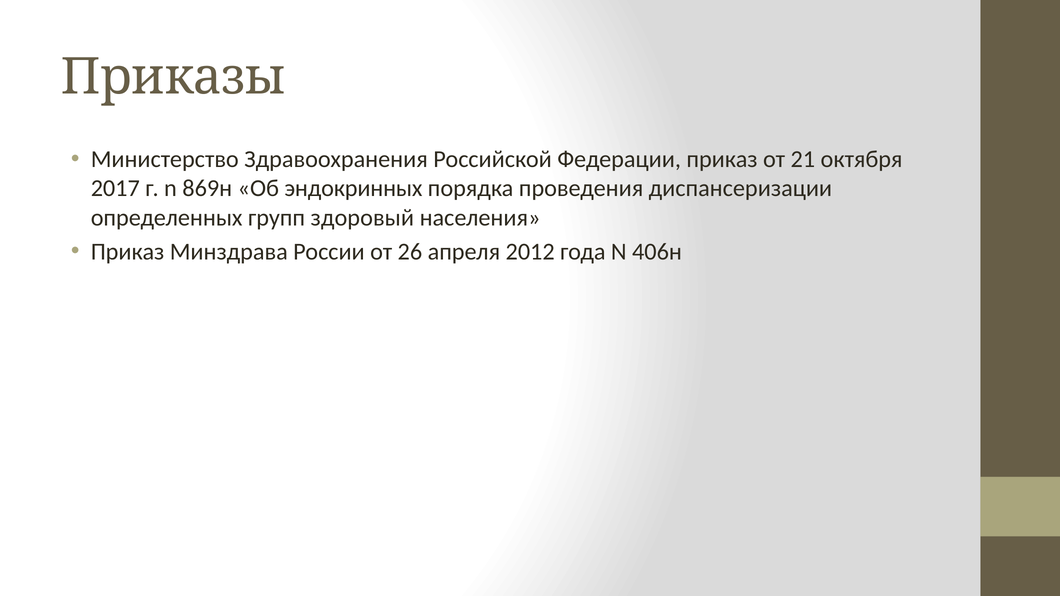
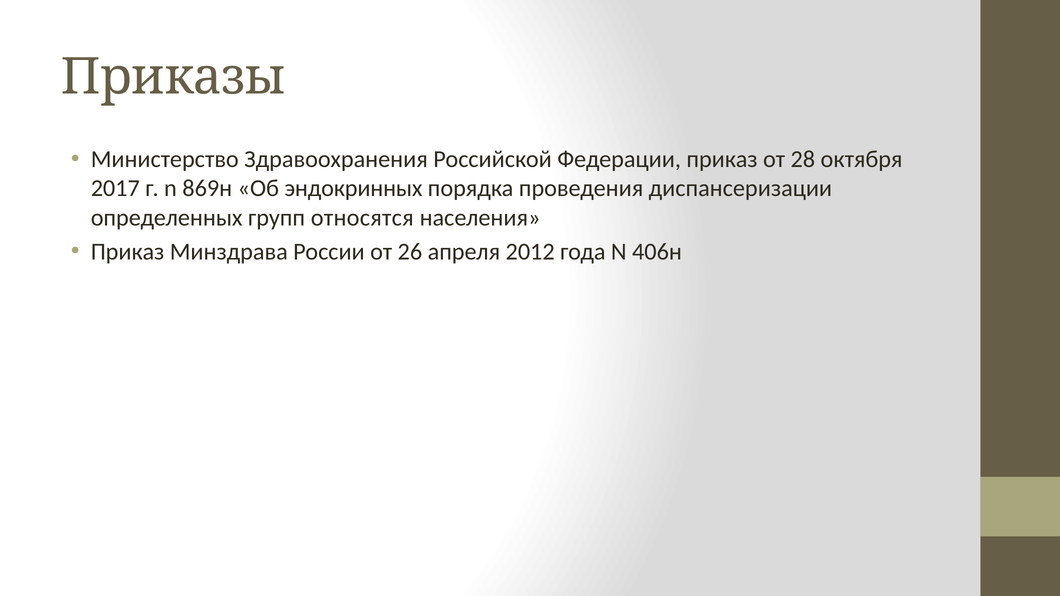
21: 21 -> 28
здоровый: здоровый -> относятся
